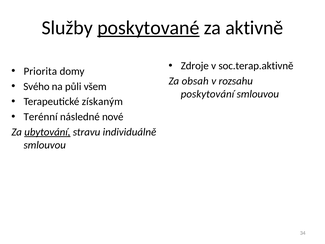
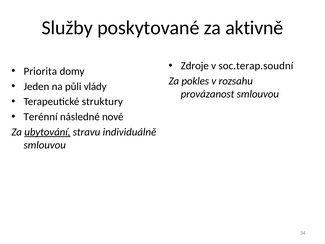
poskytované underline: present -> none
soc.terap.aktivně: soc.terap.aktivně -> soc.terap.soudní
obsah: obsah -> pokles
Svého: Svého -> Jeden
všem: všem -> vlády
poskytování: poskytování -> provázanost
získaným: získaným -> struktury
